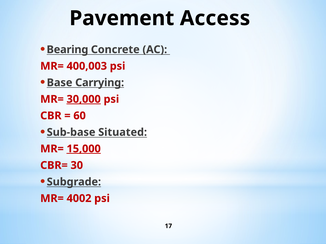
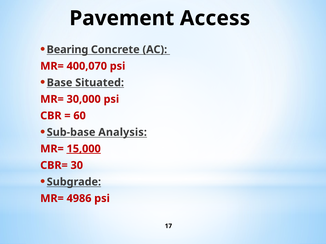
400,003: 400,003 -> 400,070
Carrying: Carrying -> Situated
30,000 underline: present -> none
Situated: Situated -> Analysis
4002: 4002 -> 4986
